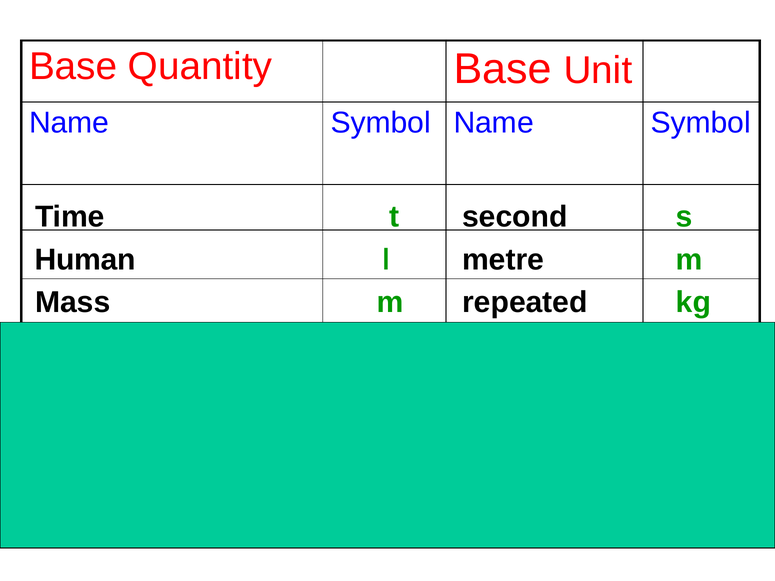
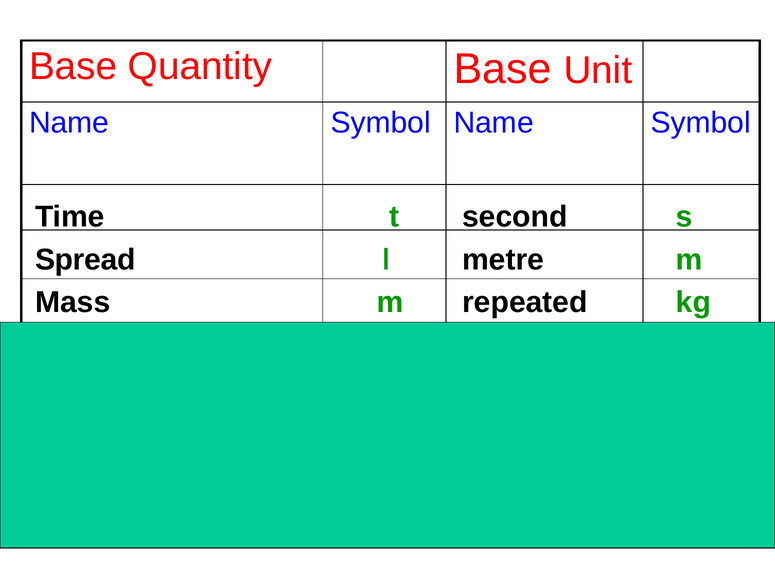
Human: Human -> Spread
